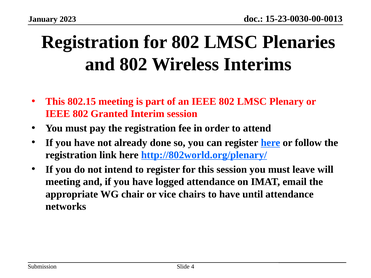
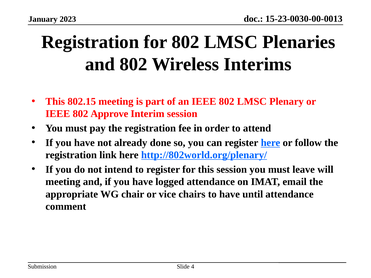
Granted: Granted -> Approve
networks: networks -> comment
